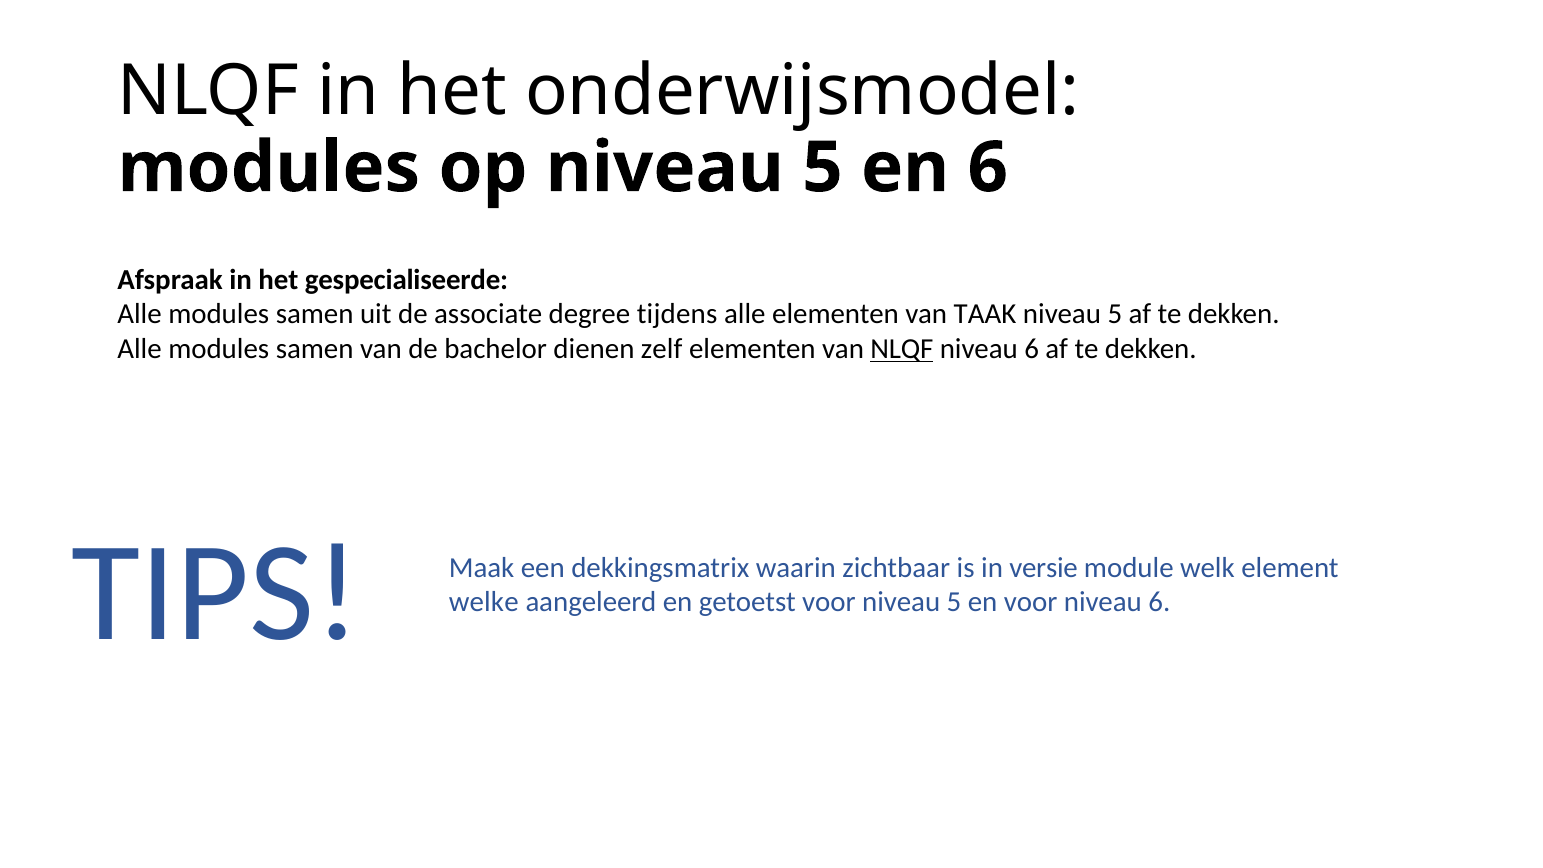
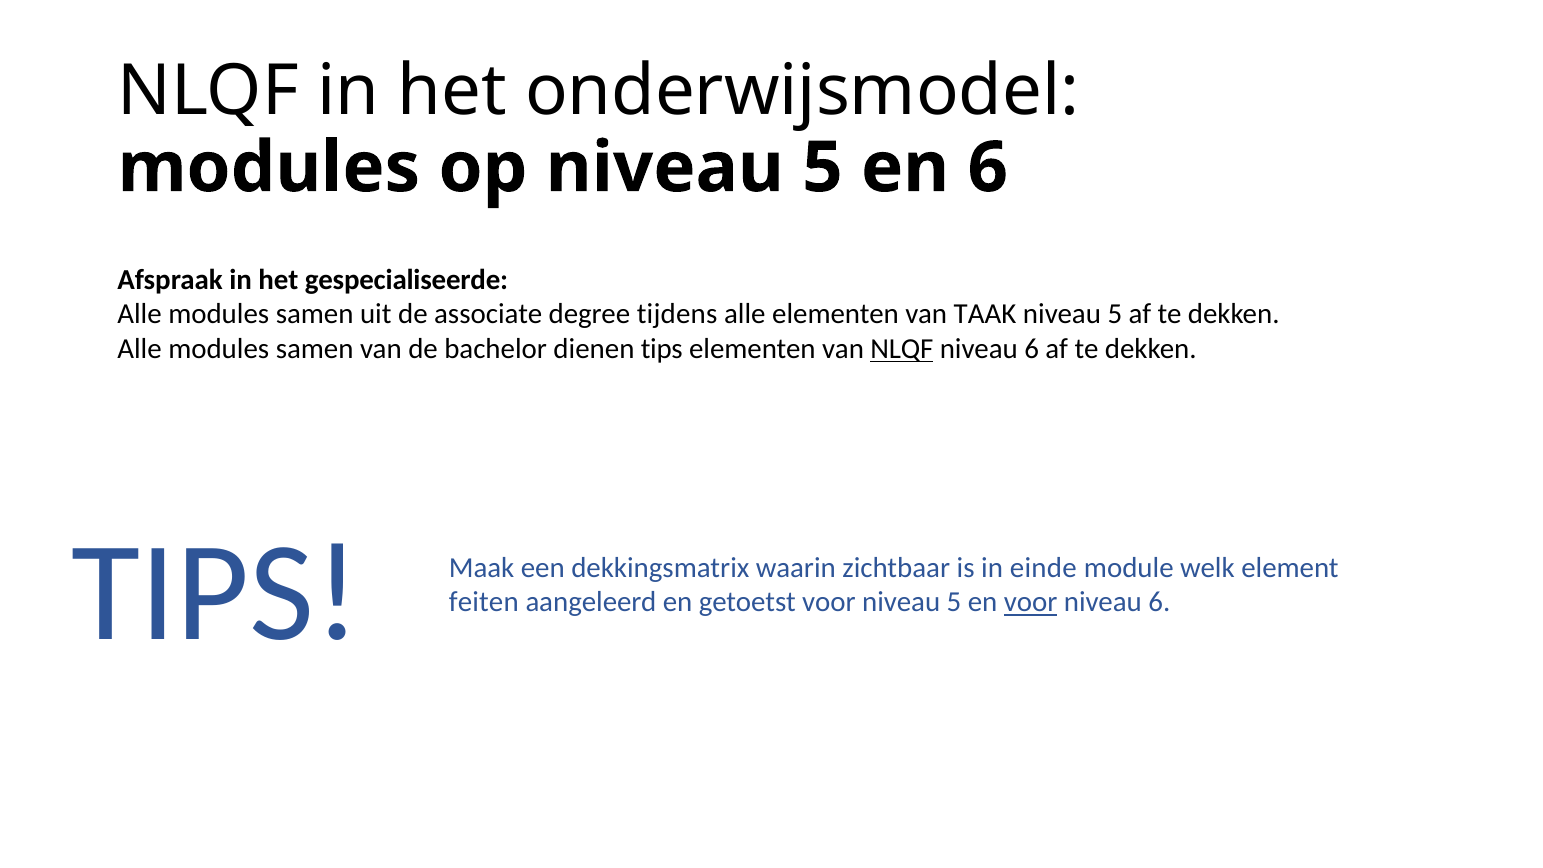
dienen zelf: zelf -> tips
versie: versie -> einde
welke: welke -> feiten
voor at (1031, 602) underline: none -> present
